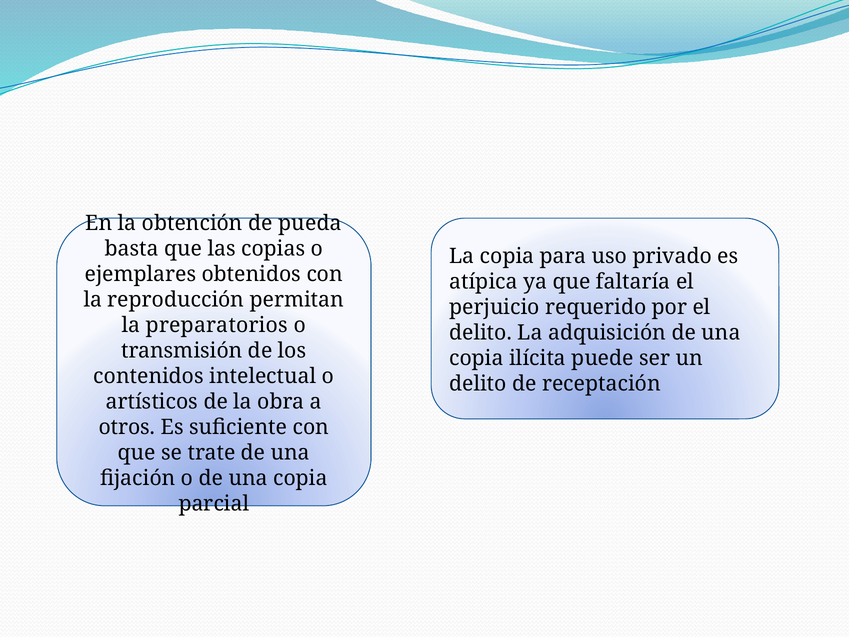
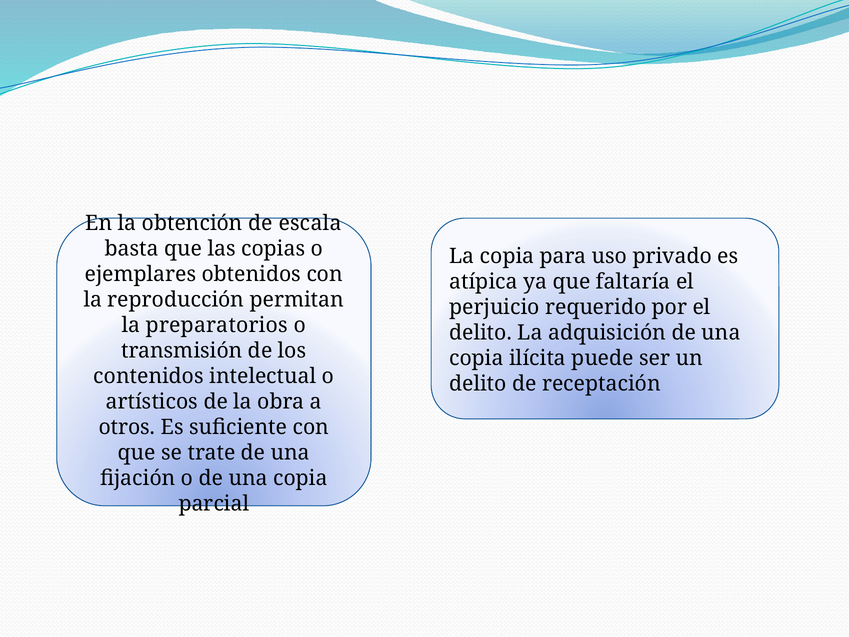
pueda: pueda -> escala
